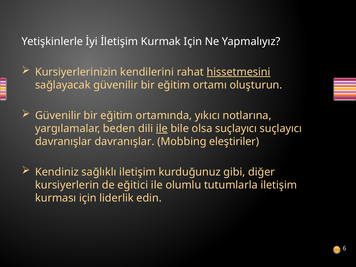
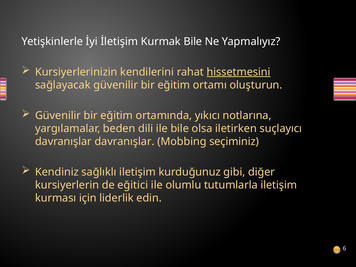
Kurmak Için: Için -> Bile
ile at (162, 128) underline: present -> none
olsa suçlayıcı: suçlayıcı -> iletirken
eleştiriler: eleştiriler -> seçiminiz
